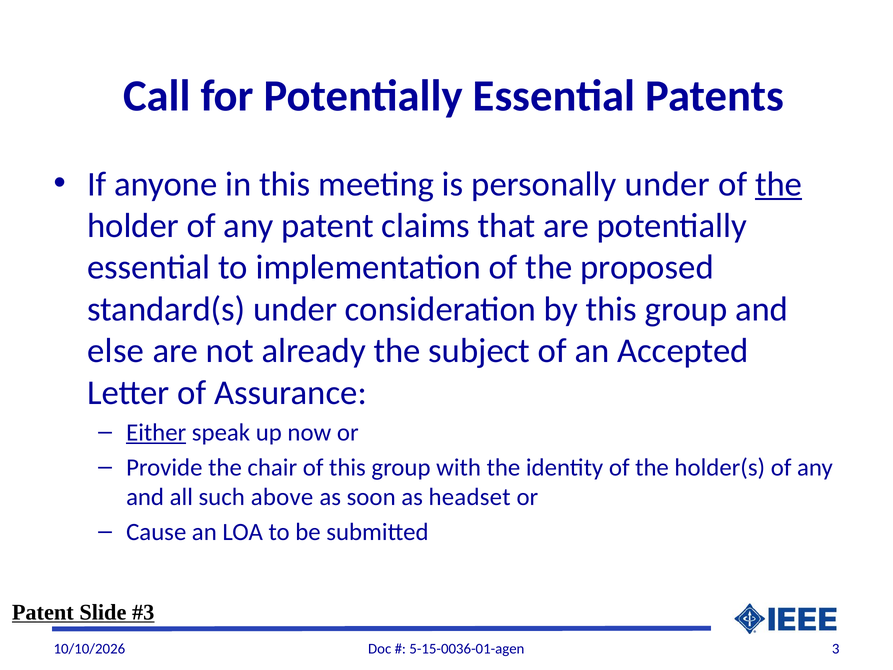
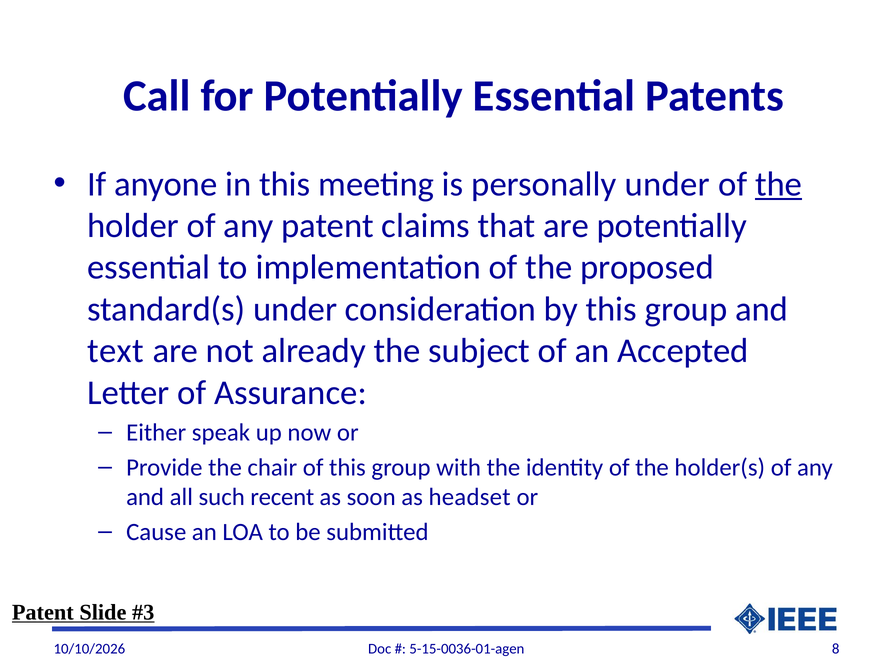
else: else -> text
Either underline: present -> none
above: above -> recent
3: 3 -> 8
